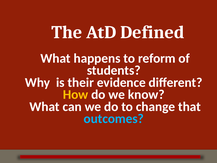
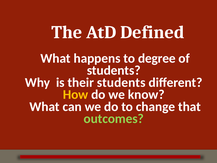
reform: reform -> degree
their evidence: evidence -> students
outcomes colour: light blue -> light green
